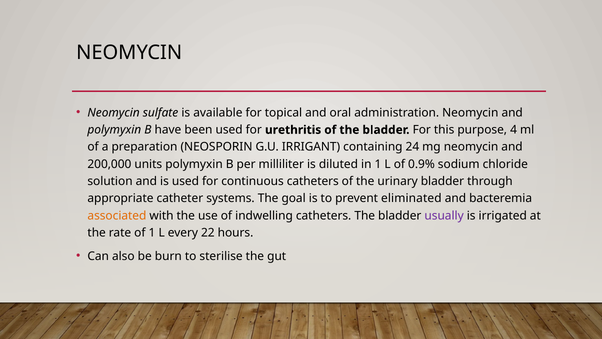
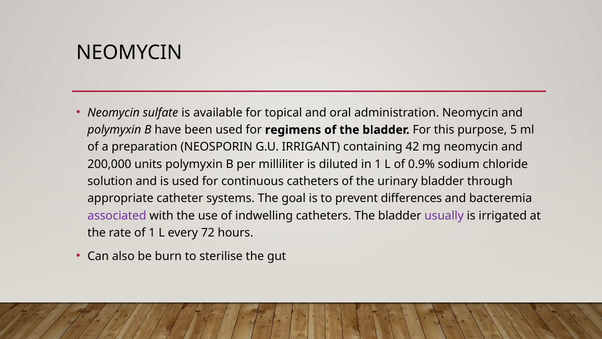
urethritis: urethritis -> regimens
4: 4 -> 5
24: 24 -> 42
eliminated: eliminated -> differences
associated colour: orange -> purple
22: 22 -> 72
